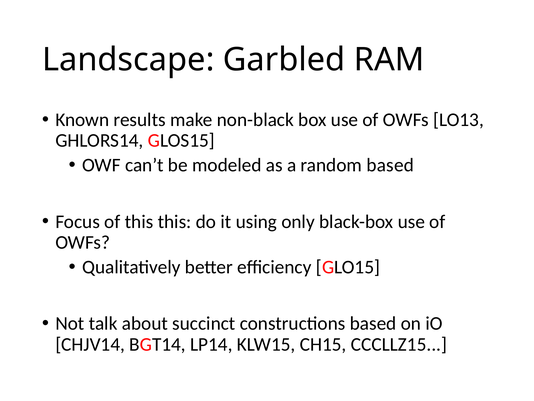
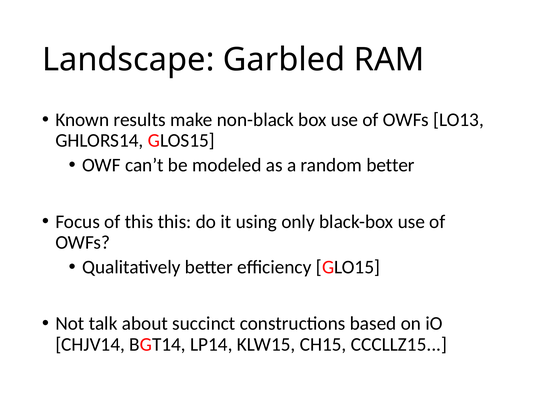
random based: based -> better
